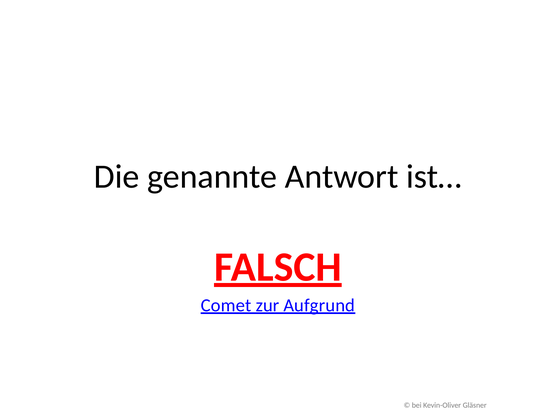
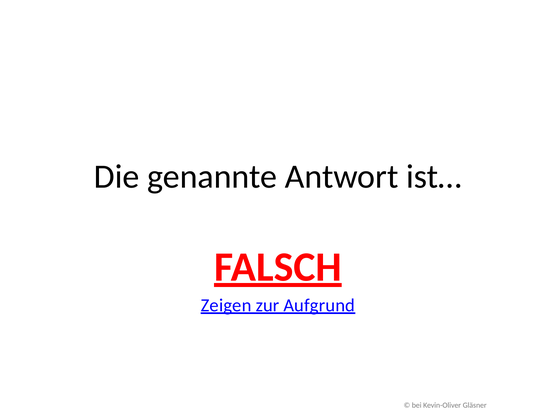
Comet: Comet -> Zeigen
